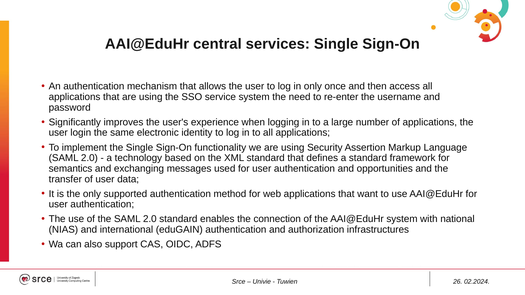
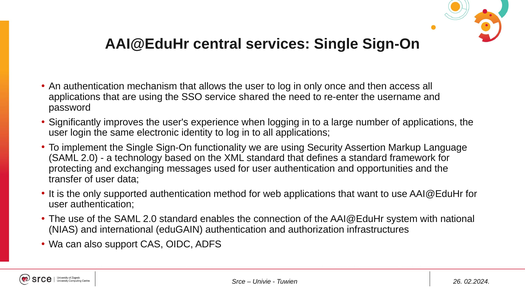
service system: system -> shared
semantics: semantics -> protecting
